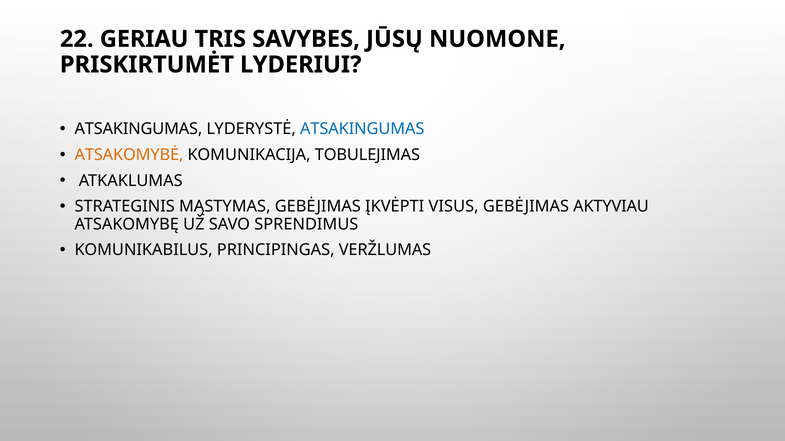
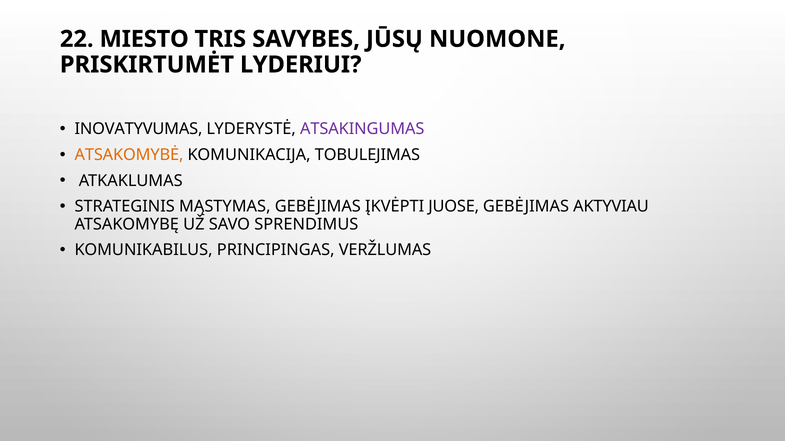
GERIAU: GERIAU -> MIESTO
ATSAKINGUMAS at (138, 129): ATSAKINGUMAS -> INOVATYVUMAS
ATSAKINGUMAS at (362, 129) colour: blue -> purple
VISUS: VISUS -> JUOSE
